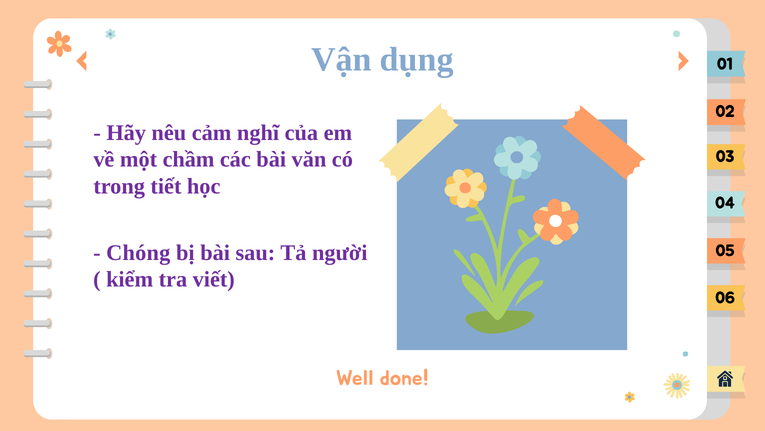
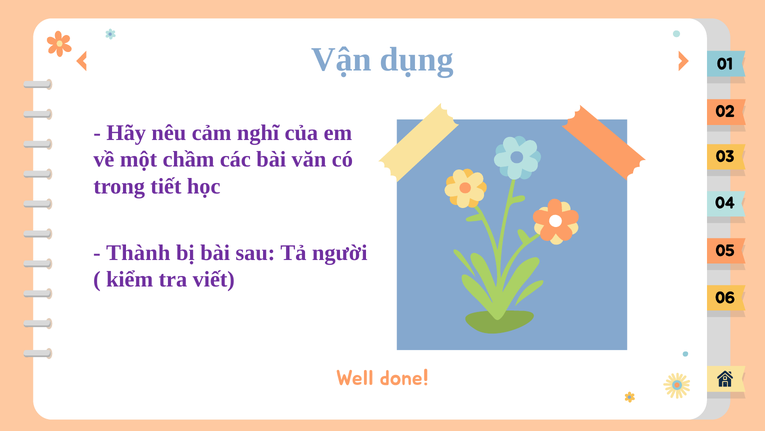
Chóng: Chóng -> Thành
